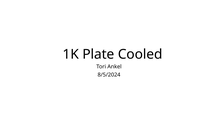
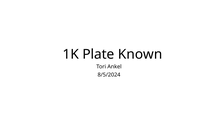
Cooled: Cooled -> Known
